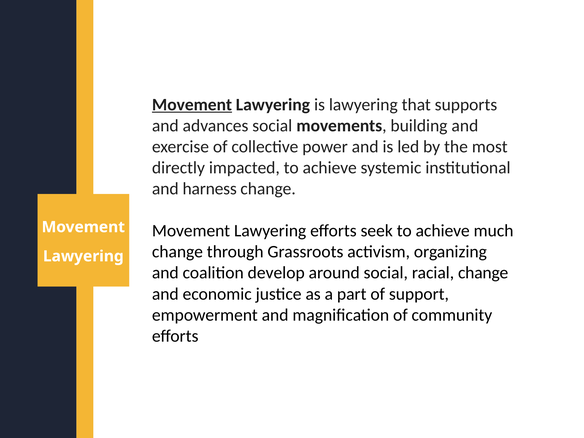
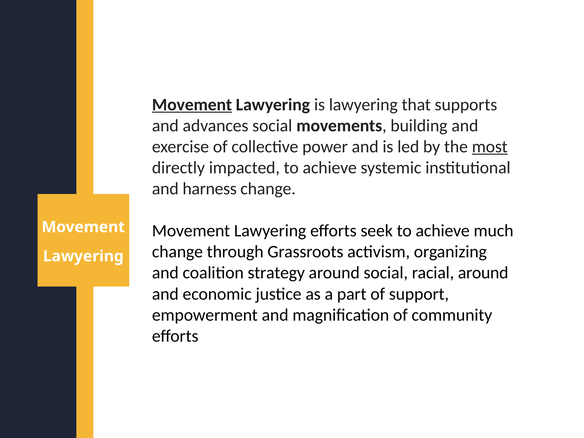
most underline: none -> present
develop: develop -> strategy
racial change: change -> around
